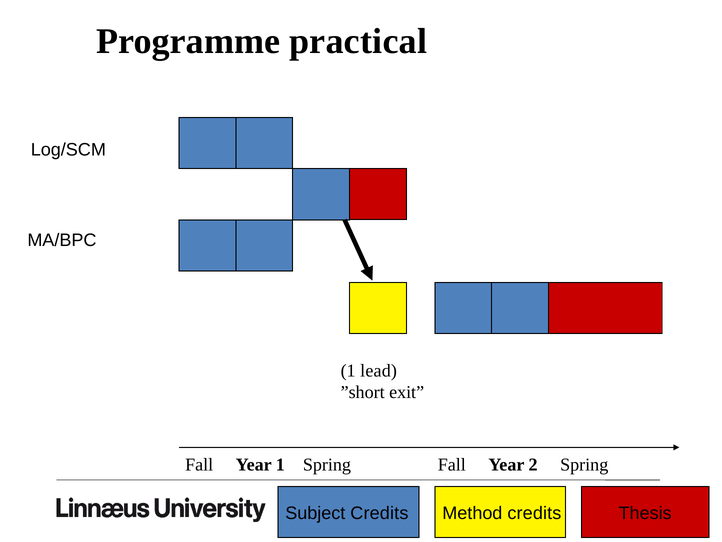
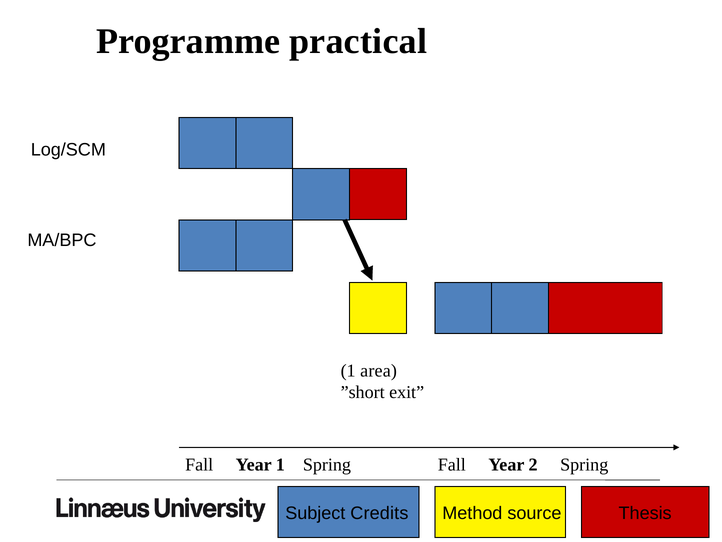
lead: lead -> area
Method credits: credits -> source
